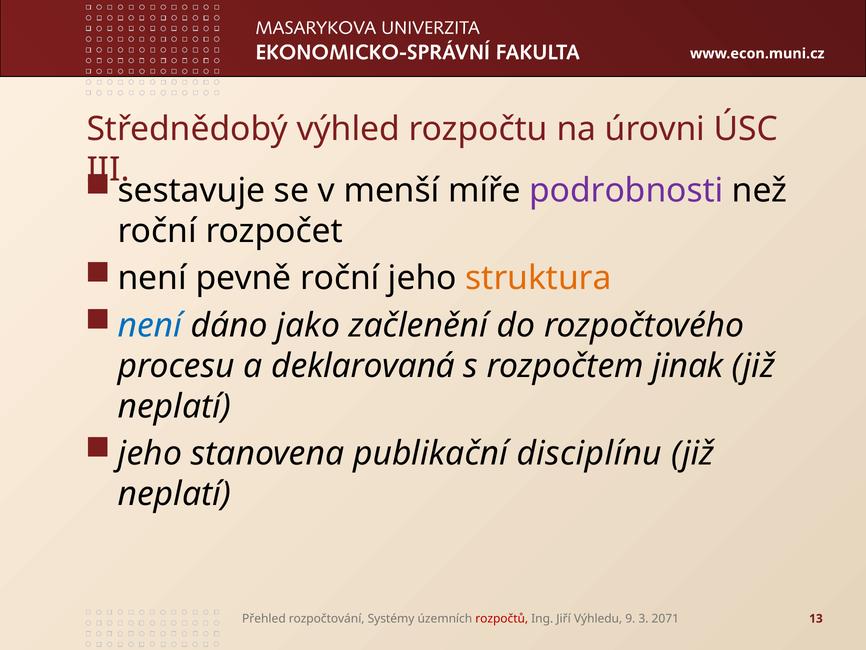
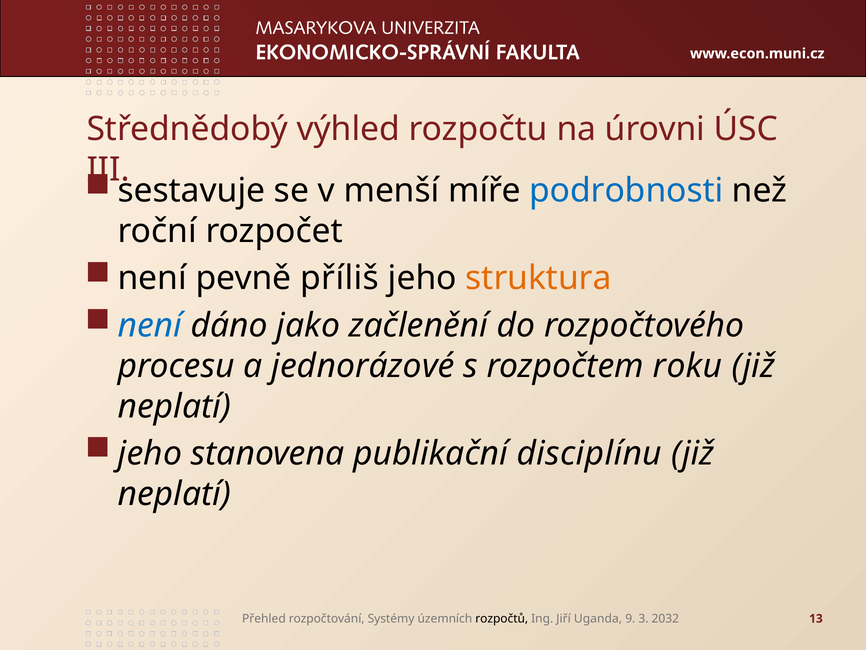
podrobnosti colour: purple -> blue
pevně roční: roční -> příliš
deklarovaná: deklarovaná -> jednorázové
jinak: jinak -> roku
rozpočtů colour: red -> black
Výhledu: Výhledu -> Uganda
2071: 2071 -> 2032
